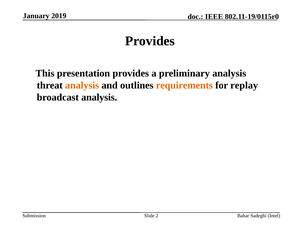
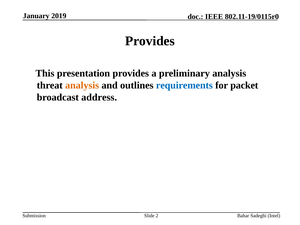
requirements colour: orange -> blue
replay: replay -> packet
broadcast analysis: analysis -> address
